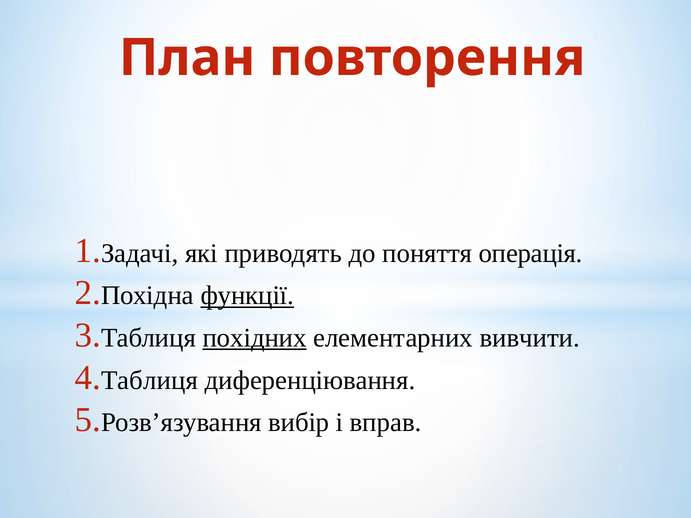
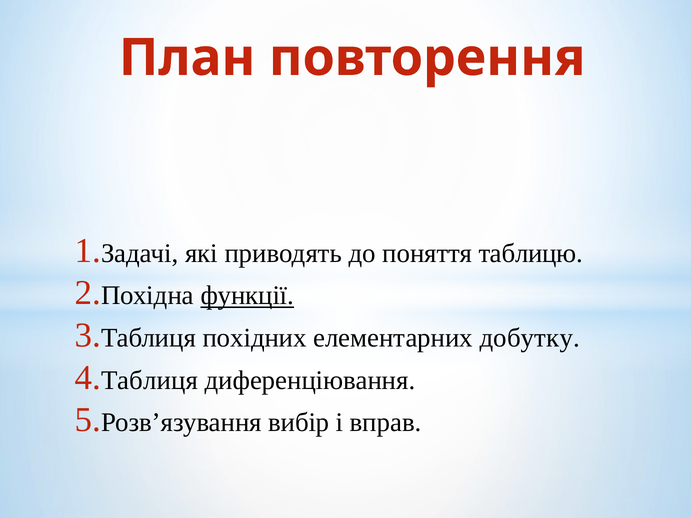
операція: операція -> таблицю
похідних underline: present -> none
вивчити: вивчити -> добутку
